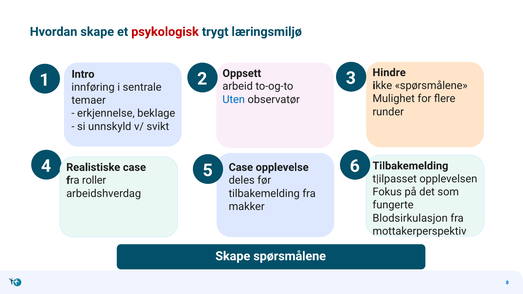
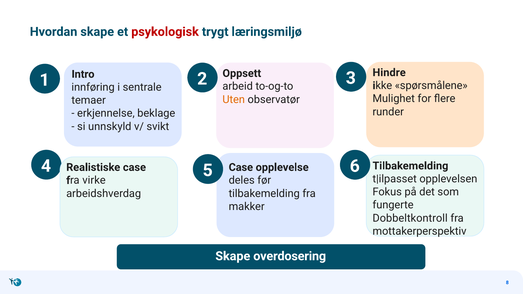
Uten colour: blue -> orange
roller: roller -> virke
Blodsirkulasjon: Blodsirkulasjon -> Dobbeltkontroll
Skape spørsmålene: spørsmålene -> overdosering
